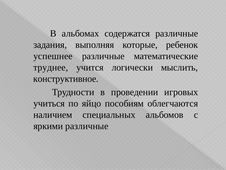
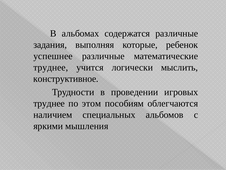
учиться at (49, 103): учиться -> труднее
яйцо: яйцо -> этом
яркими различные: различные -> мышления
